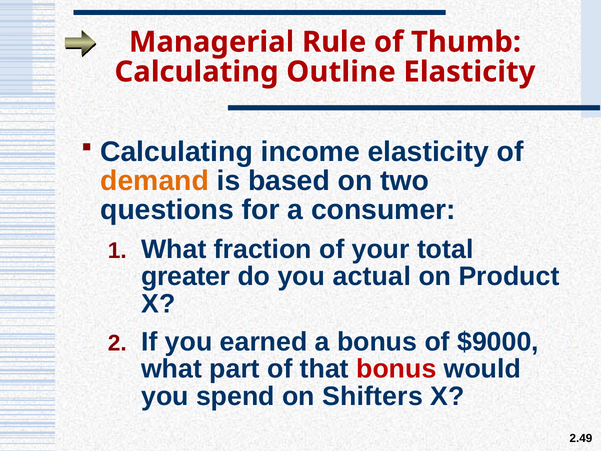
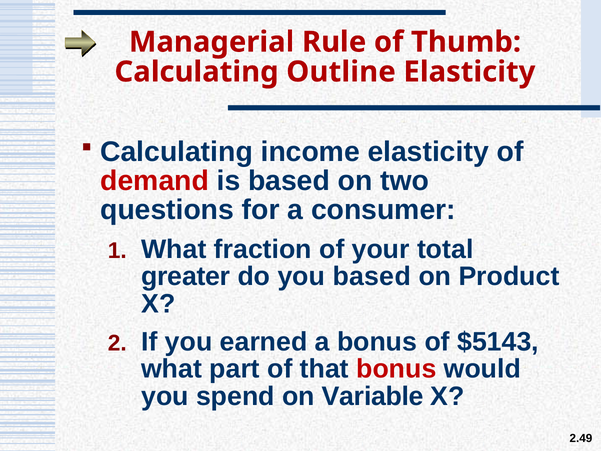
demand colour: orange -> red
you actual: actual -> based
$9000: $9000 -> $5143
Shifters: Shifters -> Variable
